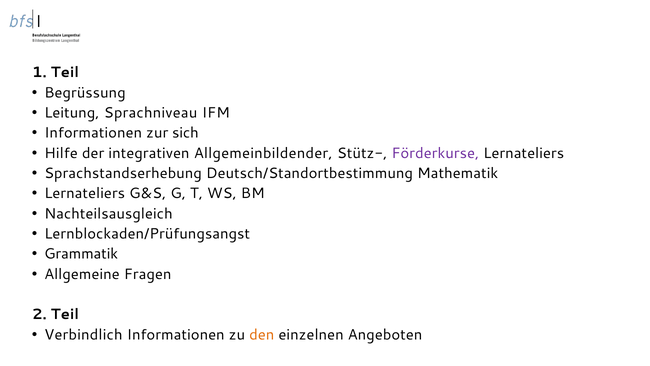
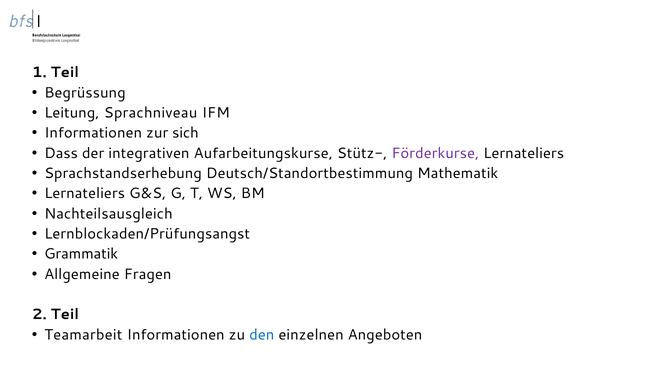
Hilfe: Hilfe -> Dass
Allgemeinbildender: Allgemeinbildender -> Aufarbeitungskurse
Verbindlich: Verbindlich -> Teamarbeit
den colour: orange -> blue
